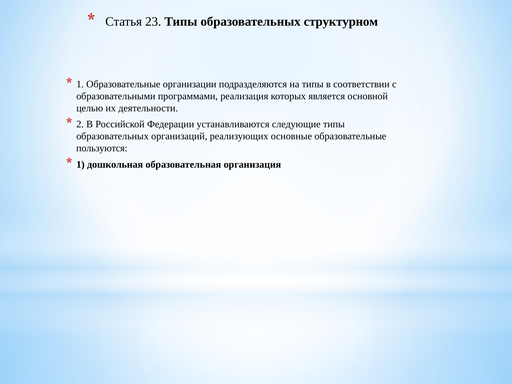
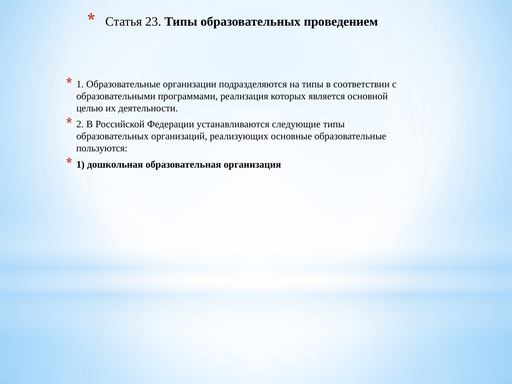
структурном: структурном -> проведением
